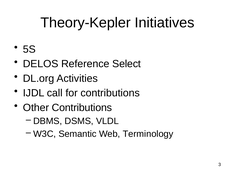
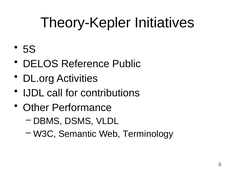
Select: Select -> Public
Other Contributions: Contributions -> Performance
